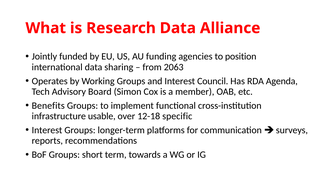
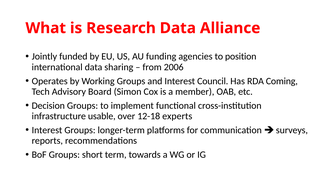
2063: 2063 -> 2006
Agenda: Agenda -> Coming
Benefits: Benefits -> Decision
specific: specific -> experts
